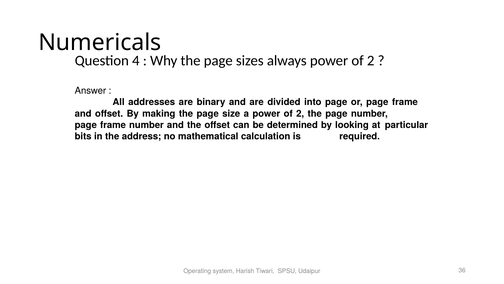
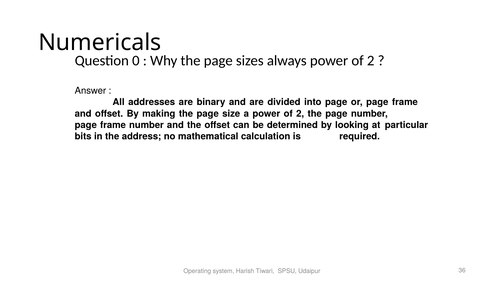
4: 4 -> 0
